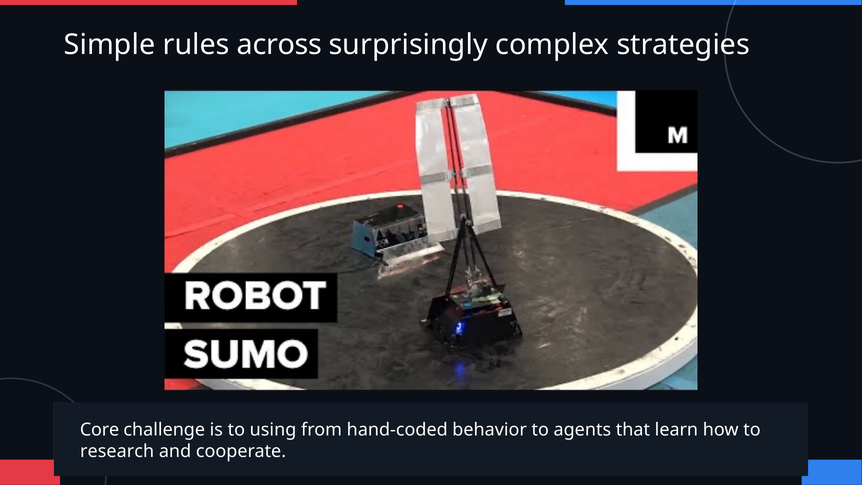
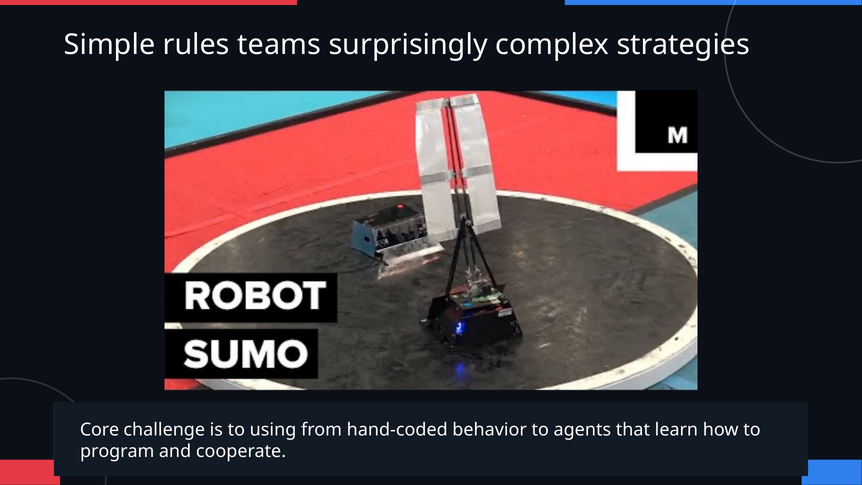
across: across -> teams
research: research -> program
